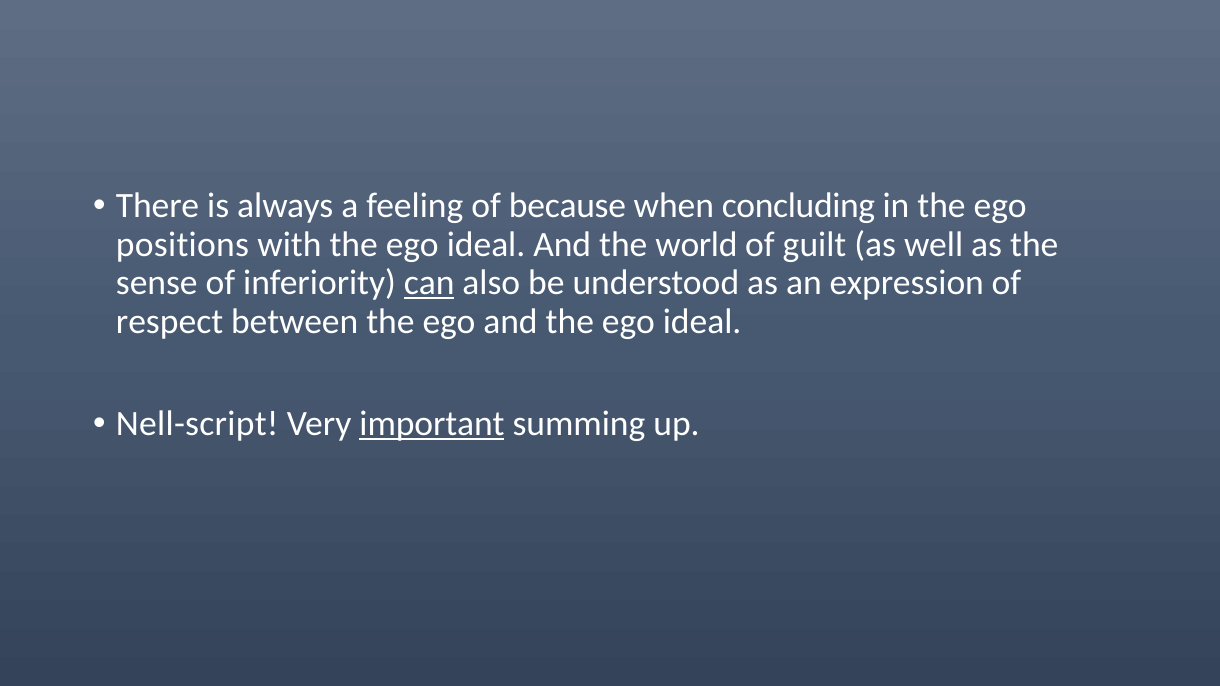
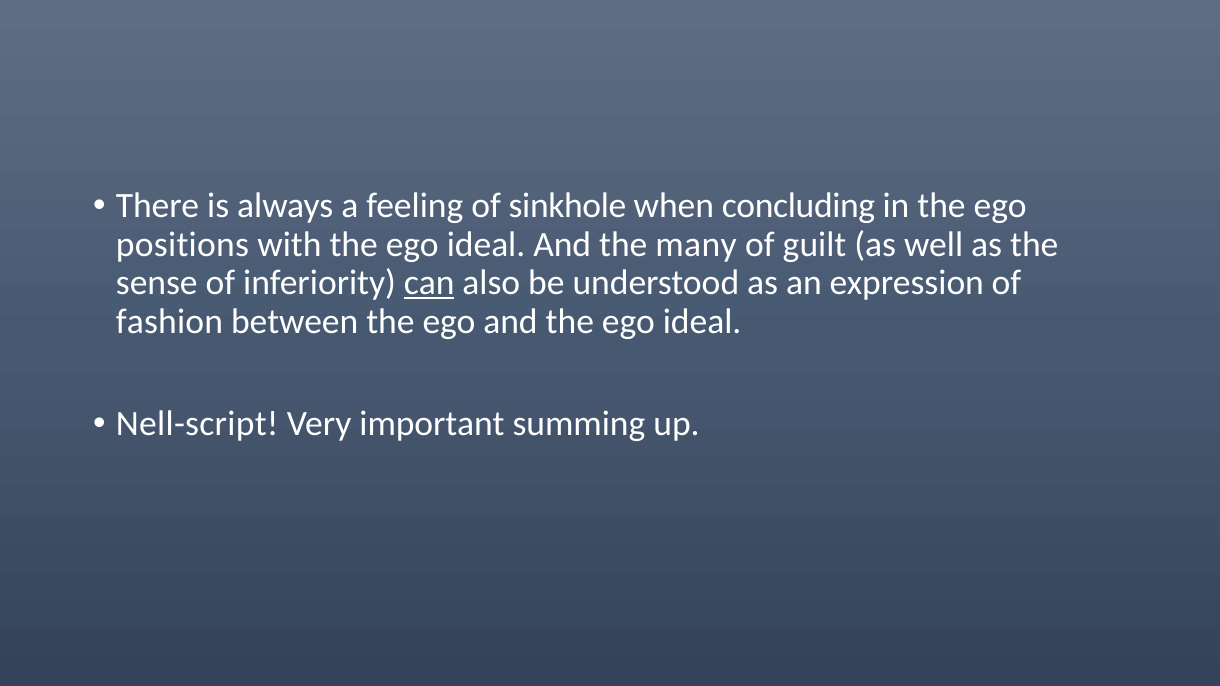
because: because -> sinkhole
world: world -> many
respect: respect -> fashion
important underline: present -> none
